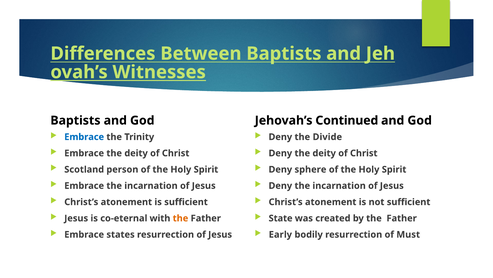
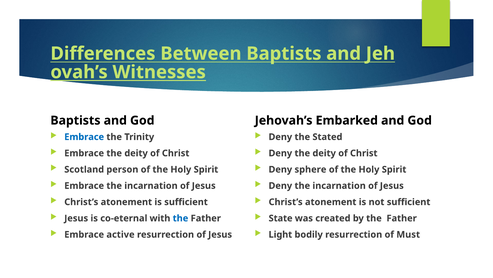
Continued: Continued -> Embarked
Divide: Divide -> Stated
the at (180, 218) colour: orange -> blue
states: states -> active
Early: Early -> Light
